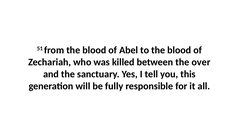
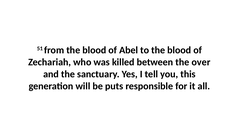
fully: fully -> puts
